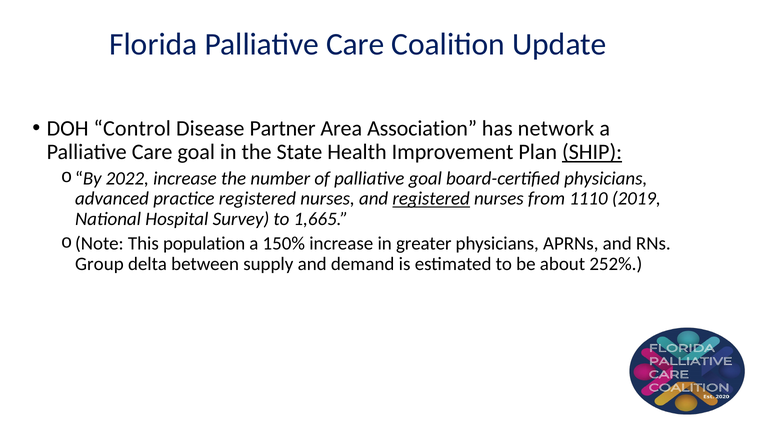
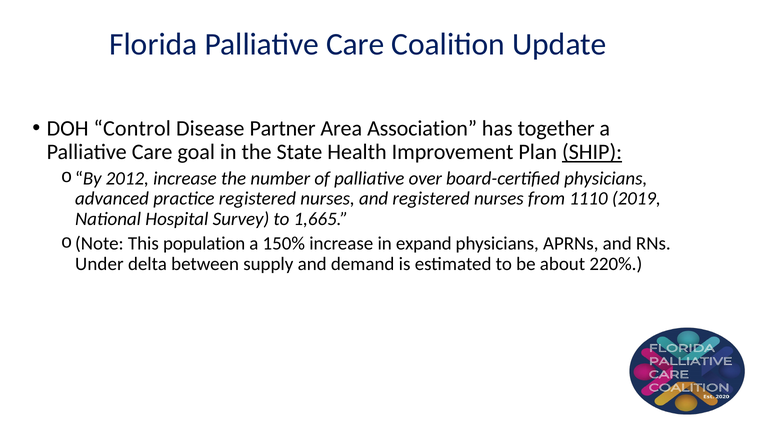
network: network -> together
2022: 2022 -> 2012
palliative goal: goal -> over
registered at (431, 199) underline: present -> none
greater: greater -> expand
Group: Group -> Under
252%: 252% -> 220%
